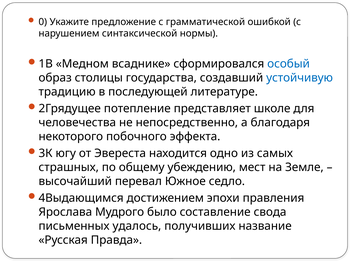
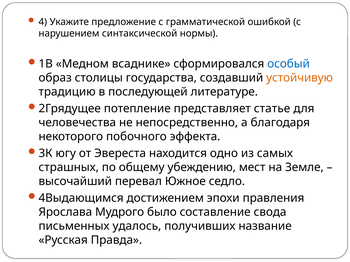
0: 0 -> 4
устойчивую colour: blue -> orange
школе: школе -> статье
